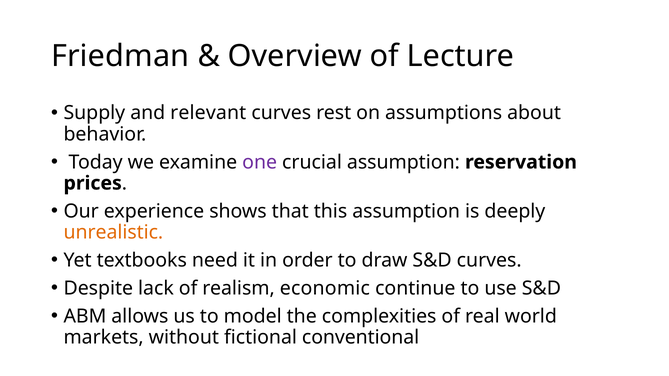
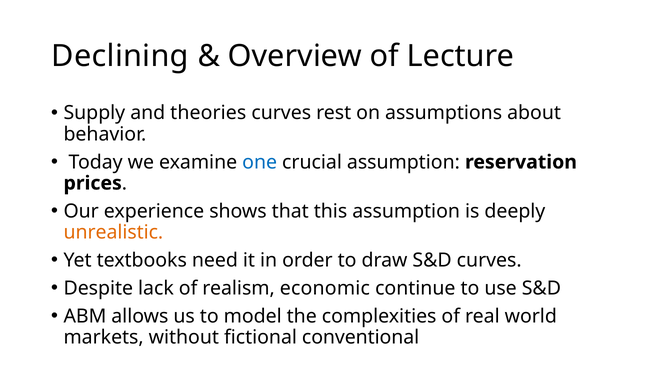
Friedman: Friedman -> Declining
relevant: relevant -> theories
one colour: purple -> blue
